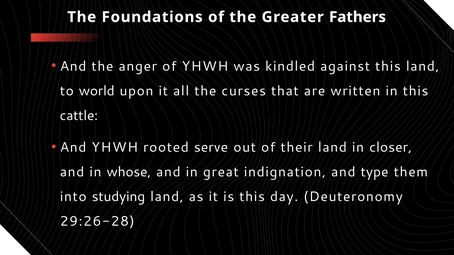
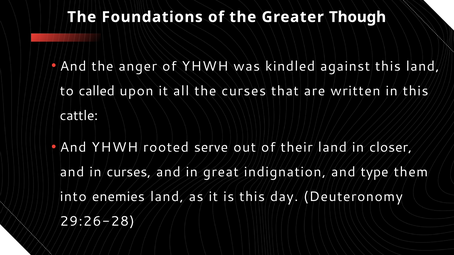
Fathers: Fathers -> Though
world: world -> called
in whose: whose -> curses
studying: studying -> enemies
